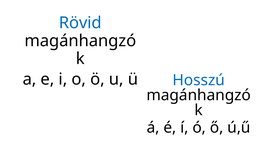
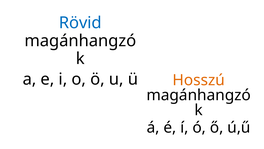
Hosszú colour: blue -> orange
